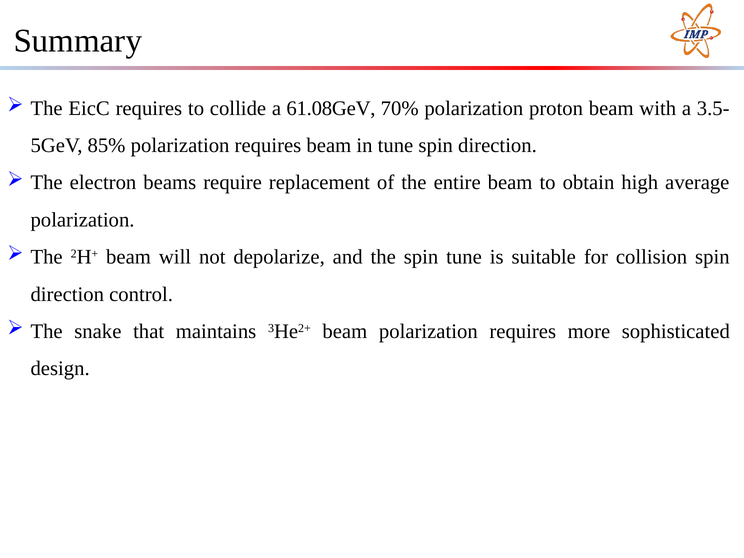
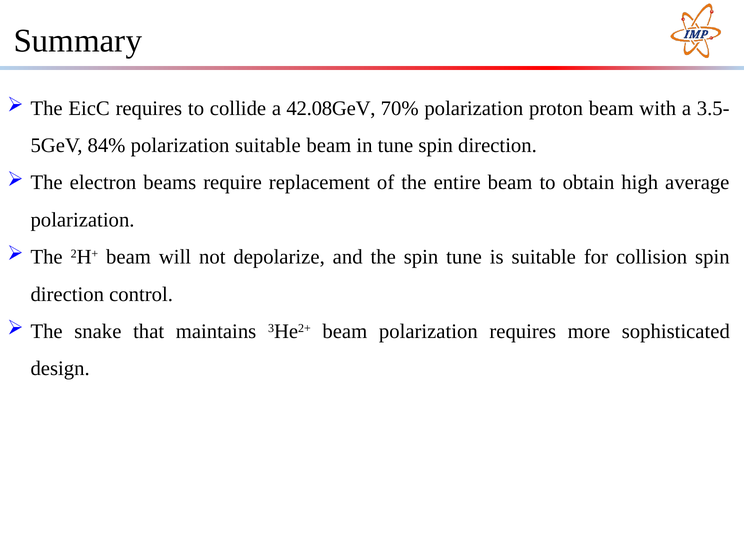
61.08GeV: 61.08GeV -> 42.08GeV
85%: 85% -> 84%
requires at (268, 145): requires -> suitable
